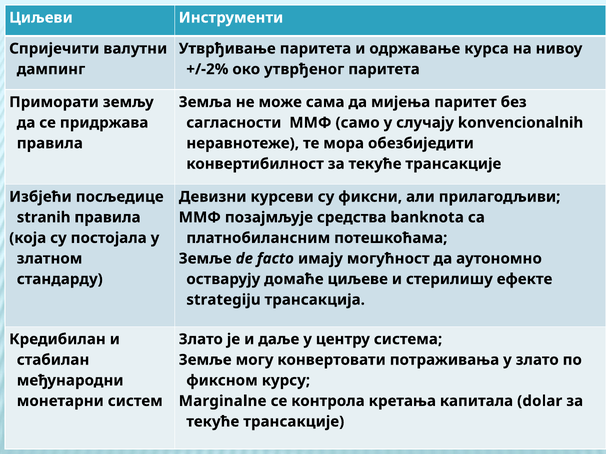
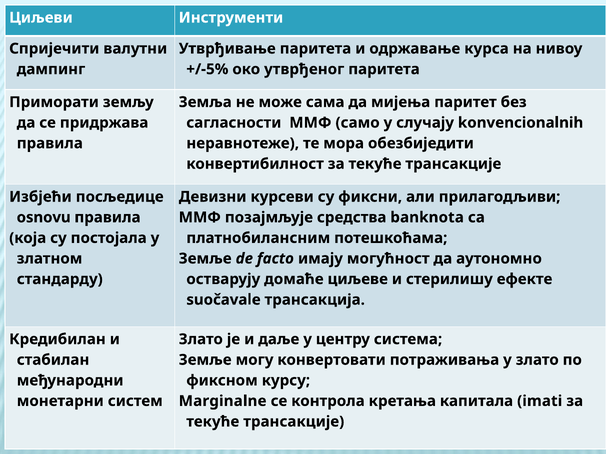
+/-2%: +/-2% -> +/-5%
stranih: stranih -> osnovu
strategiju: strategiju -> suočavale
dolar: dolar -> imati
